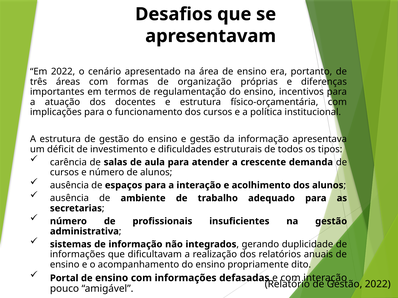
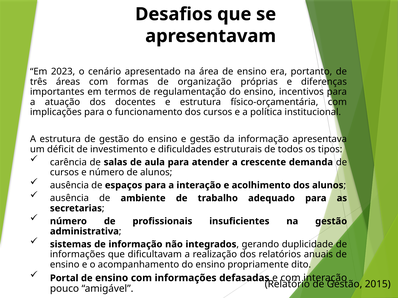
Em 2022: 2022 -> 2023
Gestão 2022: 2022 -> 2015
